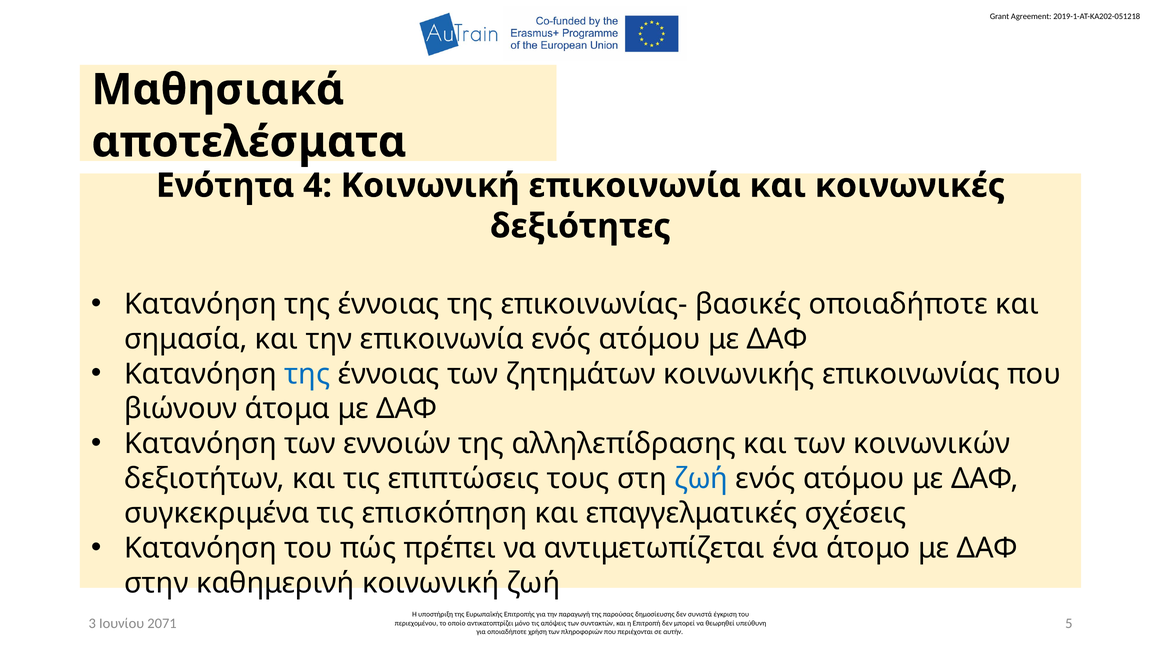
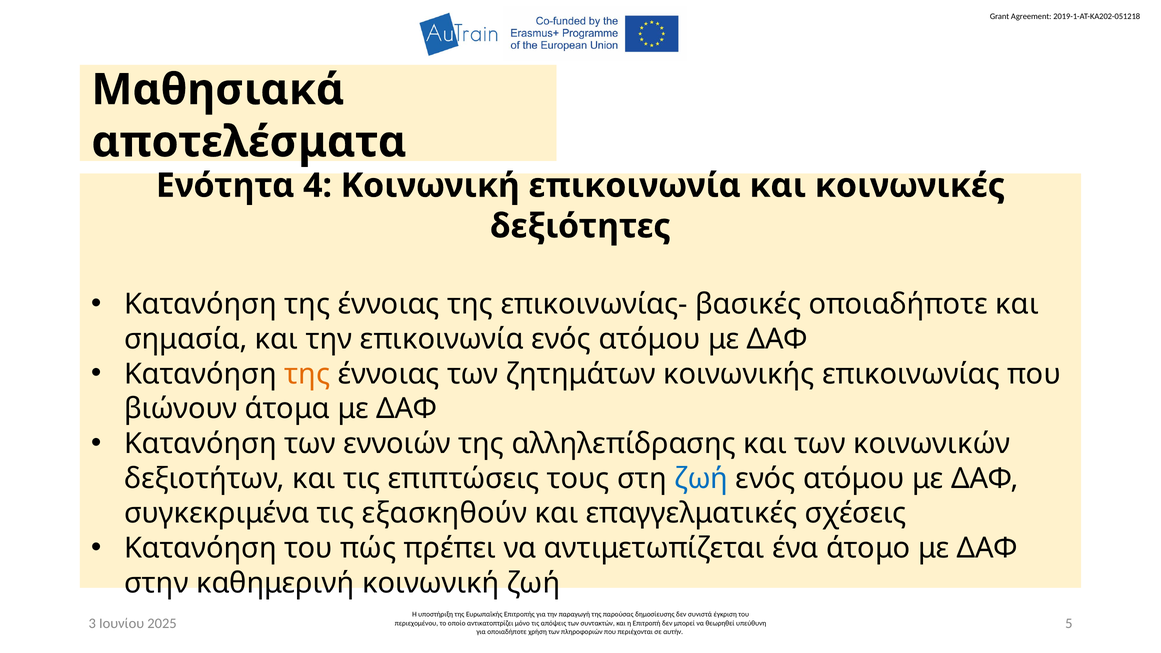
της at (307, 374) colour: blue -> orange
επισκόπηση: επισκόπηση -> εξασκηθούν
2071: 2071 -> 2025
